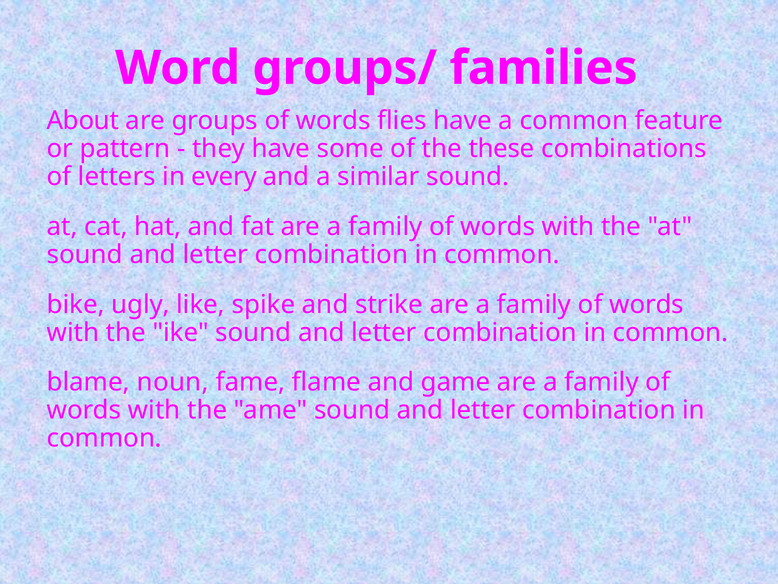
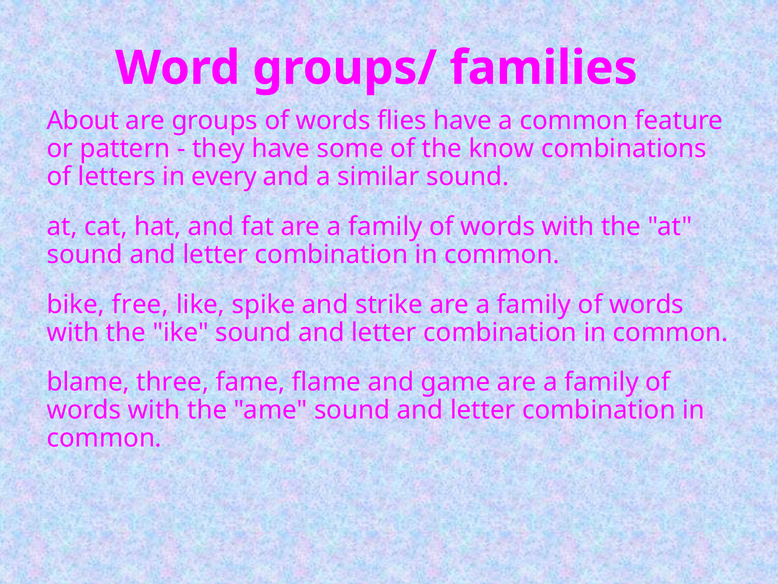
these: these -> know
ugly: ugly -> free
noun: noun -> three
